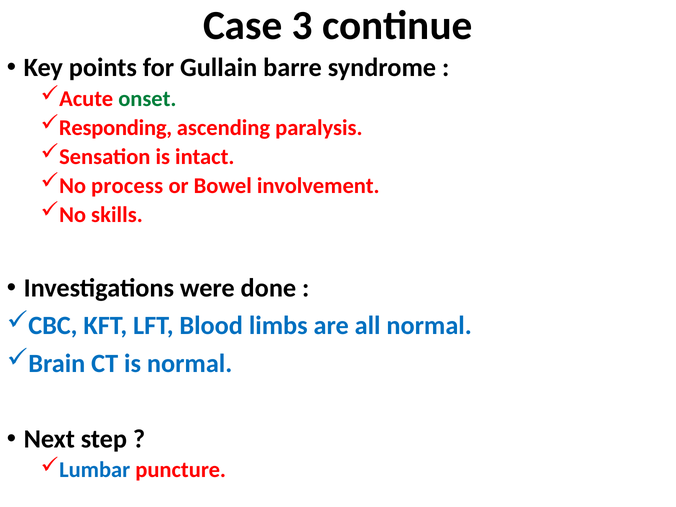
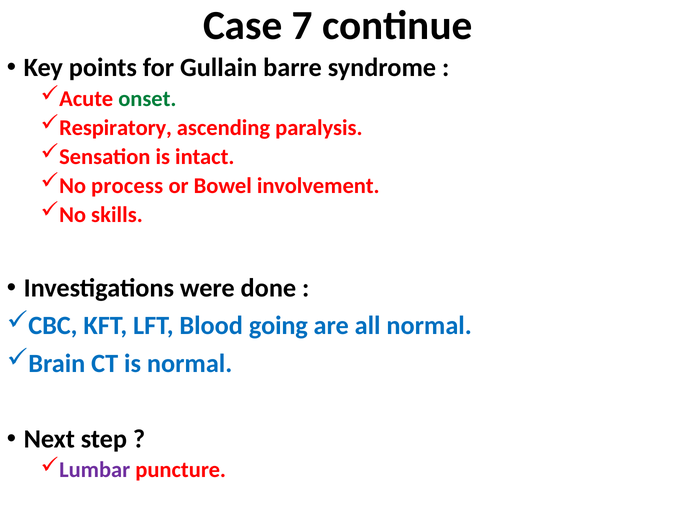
3: 3 -> 7
Responding: Responding -> Respiratory
limbs: limbs -> going
Lumbar colour: blue -> purple
